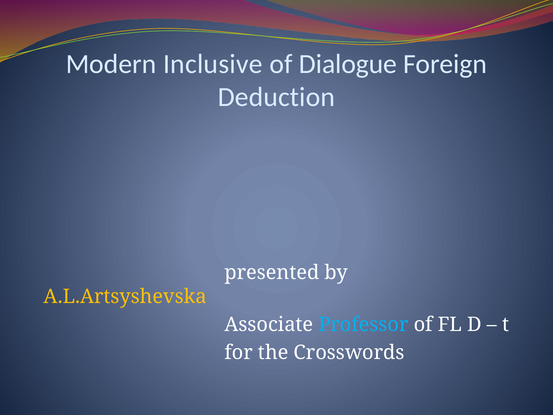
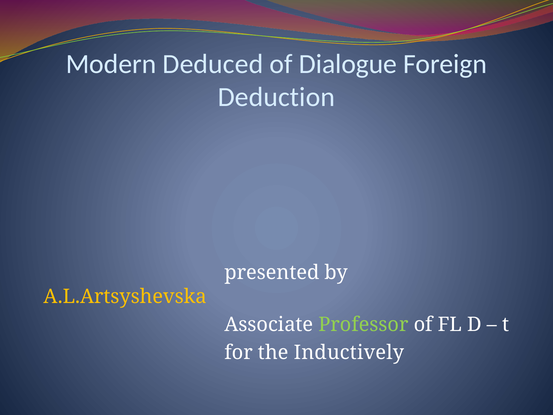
Inclusive: Inclusive -> Deduced
Professor colour: light blue -> light green
Crosswords: Crosswords -> Inductively
